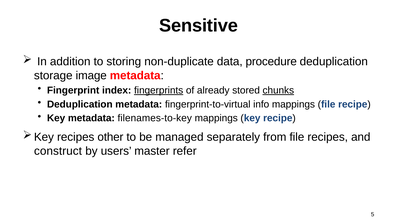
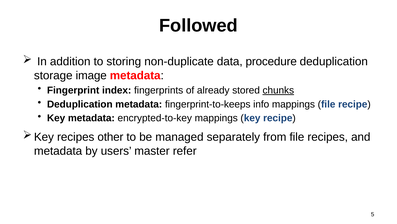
Sensitive: Sensitive -> Followed
fingerprints underline: present -> none
fingerprint-to-virtual: fingerprint-to-virtual -> fingerprint-to-keeps
filenames-to-key: filenames-to-key -> encrypted-to-key
construct at (58, 151): construct -> metadata
